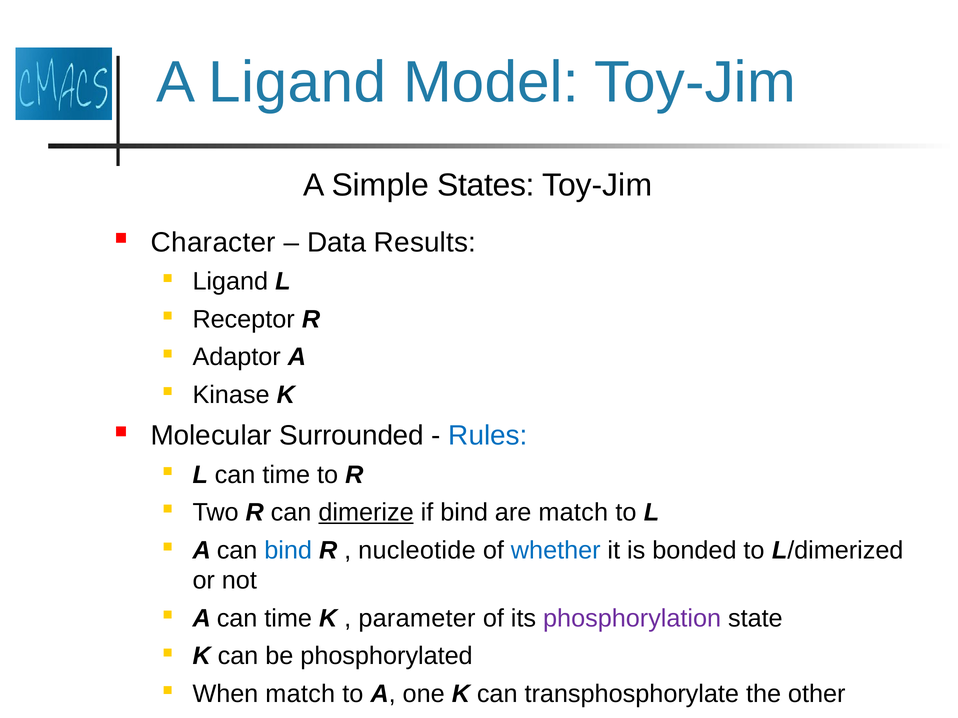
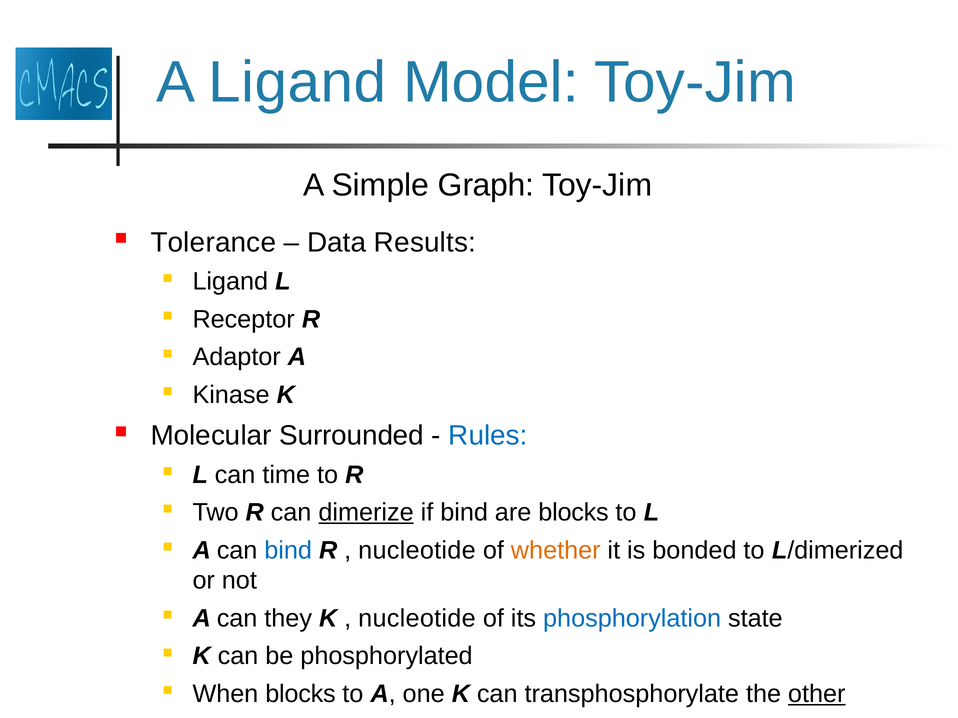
States: States -> Graph
Character: Character -> Tolerance
are match: match -> blocks
whether colour: blue -> orange
A can time: time -> they
parameter at (417, 619): parameter -> nucleotide
phosphorylation colour: purple -> blue
When match: match -> blocks
other underline: none -> present
